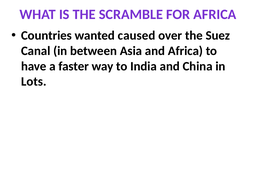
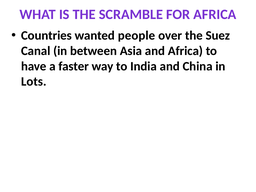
caused: caused -> people
